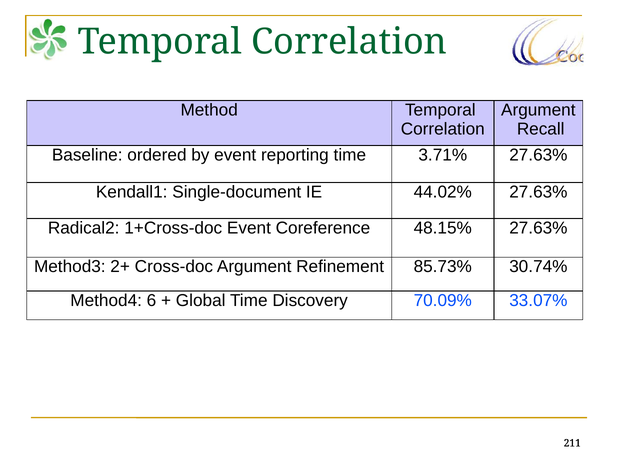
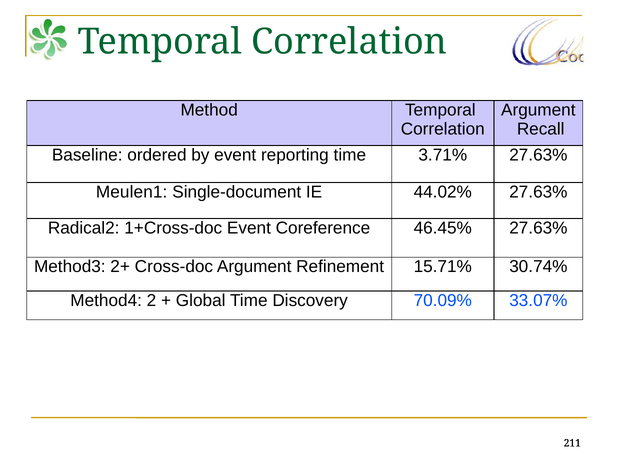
Kendall1: Kendall1 -> Meulen1
48.15%: 48.15% -> 46.45%
85.73%: 85.73% -> 15.71%
6: 6 -> 2
